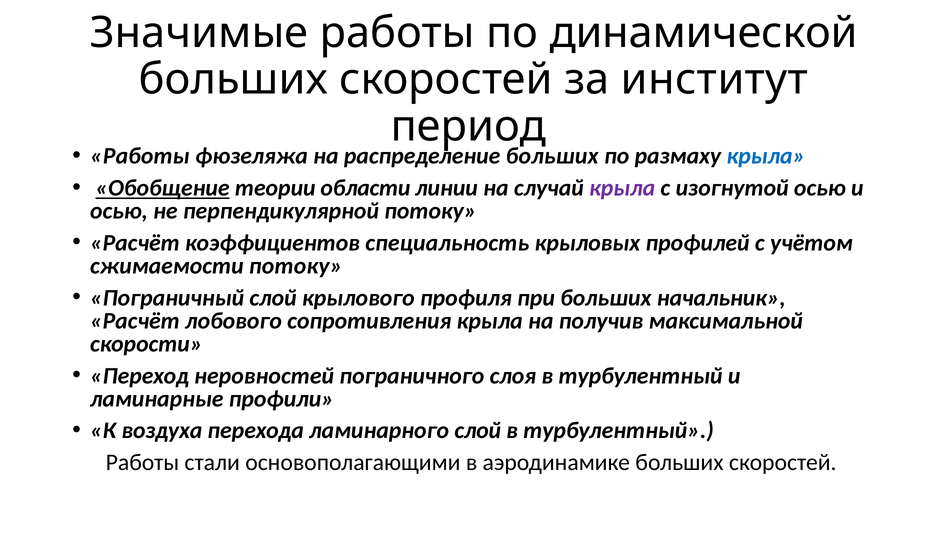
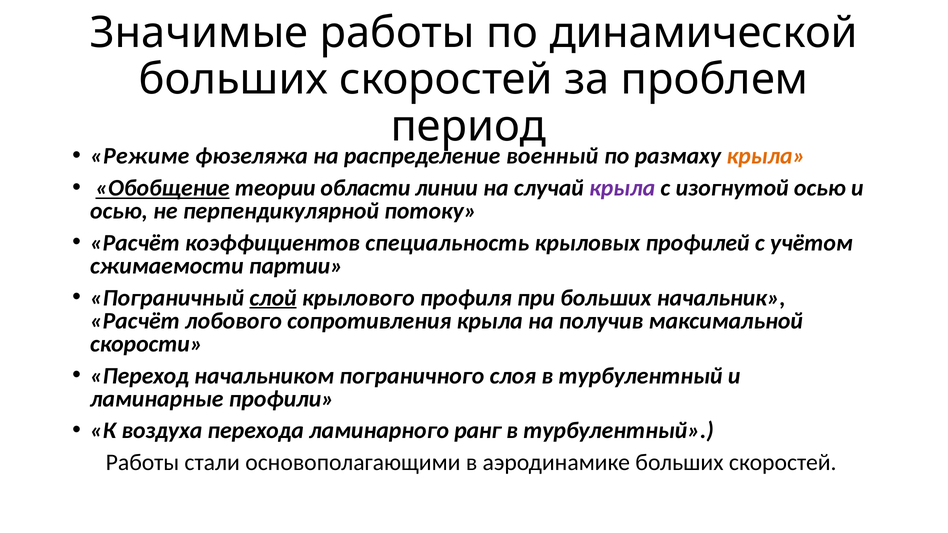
институт: институт -> проблем
Работы at (140, 156): Работы -> Режиме
распределение больших: больших -> военный
крыла at (766, 156) colour: blue -> orange
сжимаемости потоку: потоку -> партии
слой at (273, 298) underline: none -> present
неровностей: неровностей -> начальником
ламинарного слой: слой -> ранг
